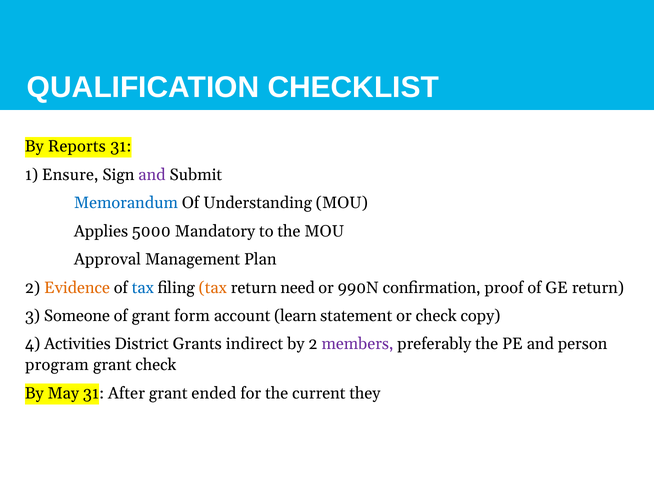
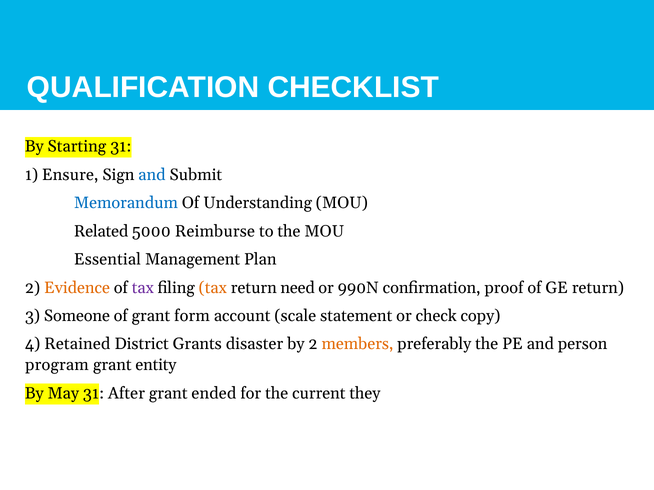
Reports: Reports -> Starting
and at (152, 175) colour: purple -> blue
Applies: Applies -> Related
Mandatory: Mandatory -> Reimburse
Approval: Approval -> Essential
tax at (143, 288) colour: blue -> purple
learn: learn -> scale
Activities: Activities -> Retained
indirect: indirect -> disaster
members colour: purple -> orange
grant check: check -> entity
